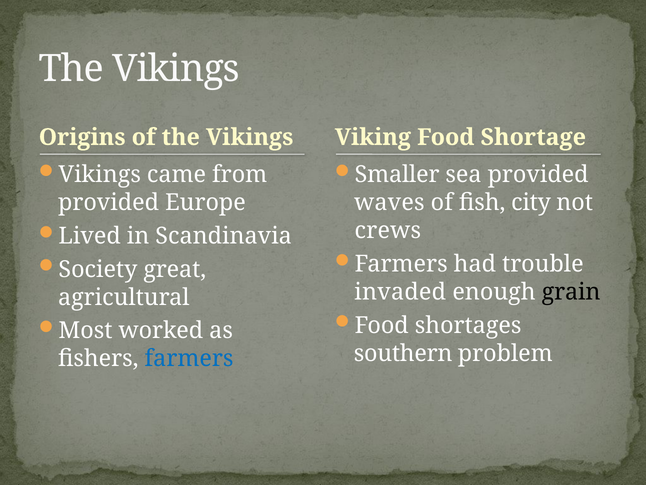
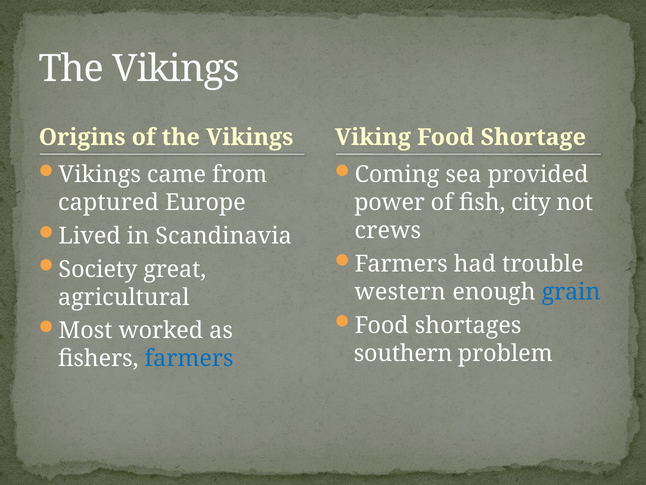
Smaller: Smaller -> Coming
provided at (109, 202): provided -> captured
waves: waves -> power
invaded: invaded -> western
grain colour: black -> blue
